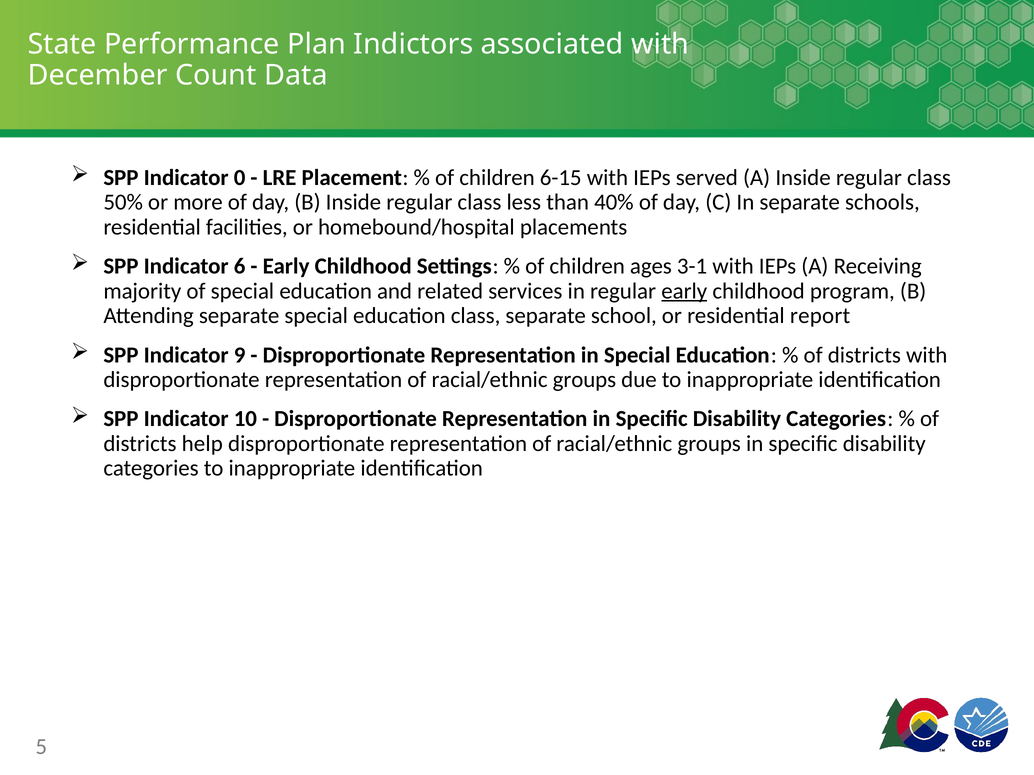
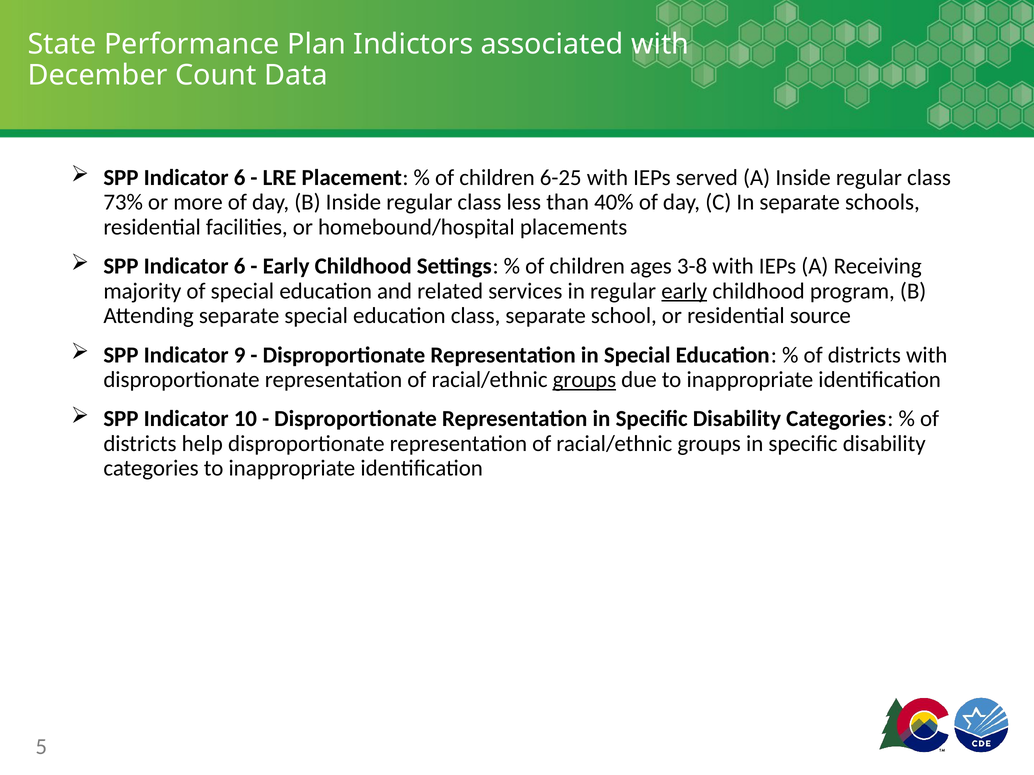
0 at (240, 178): 0 -> 6
6-15: 6-15 -> 6-25
50%: 50% -> 73%
3-1: 3-1 -> 3-8
report: report -> source
groups at (584, 380) underline: none -> present
